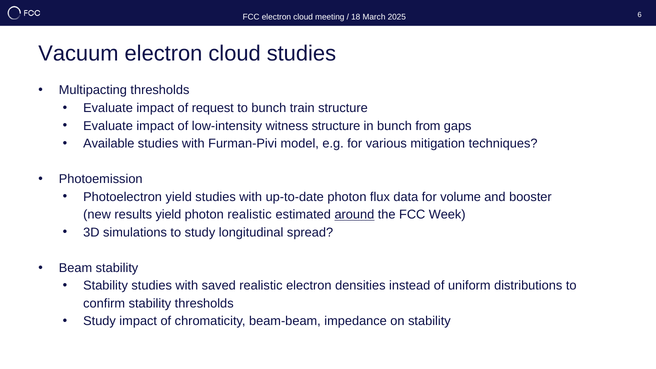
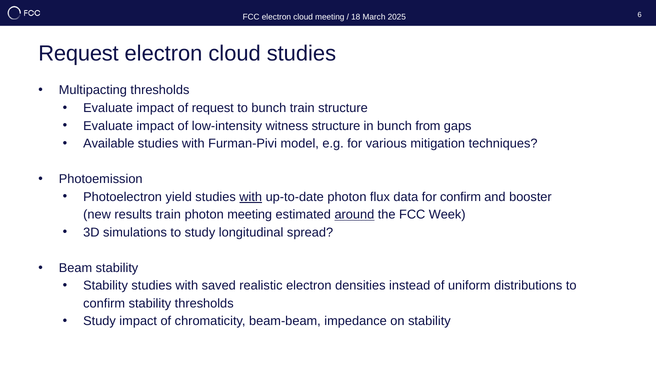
Vacuum at (78, 54): Vacuum -> Request
with at (251, 197) underline: none -> present
for volume: volume -> confirm
results yield: yield -> train
photon realistic: realistic -> meeting
